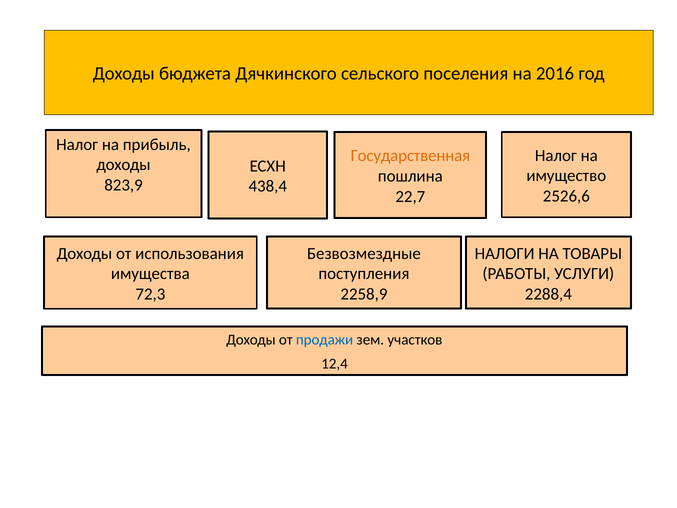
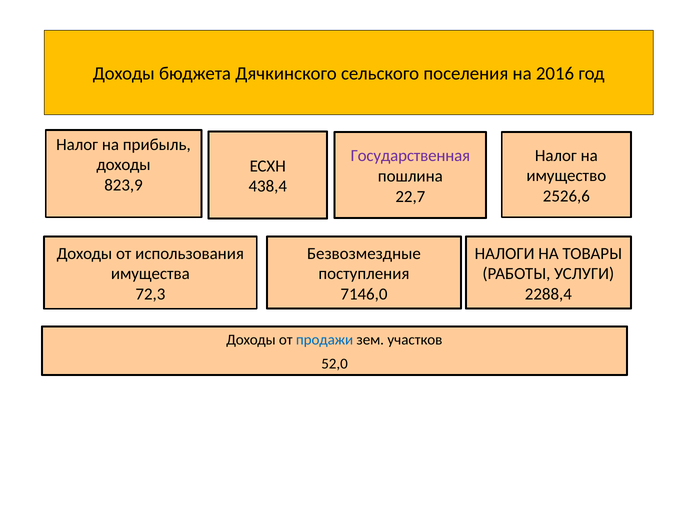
Государственная colour: orange -> purple
2258,9: 2258,9 -> 7146,0
12,4: 12,4 -> 52,0
